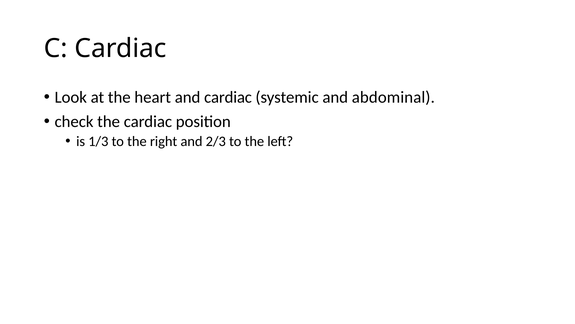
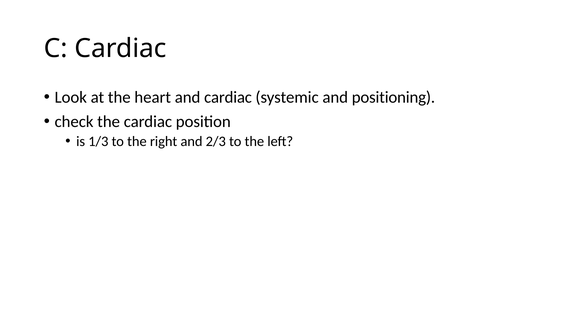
abdominal: abdominal -> positioning
